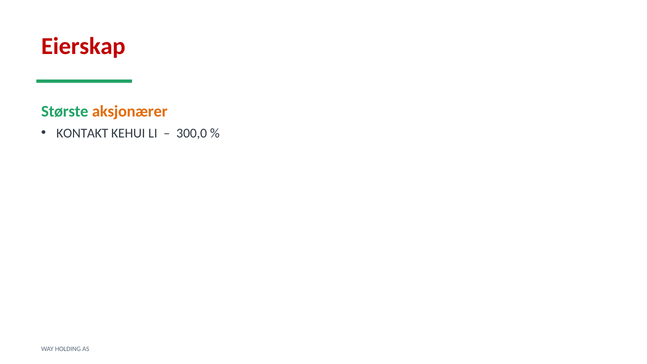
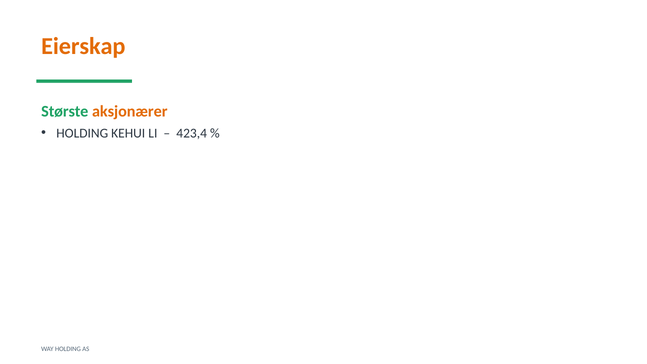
Eierskap colour: red -> orange
KONTAKT at (82, 133): KONTAKT -> HOLDING
300,0: 300,0 -> 423,4
